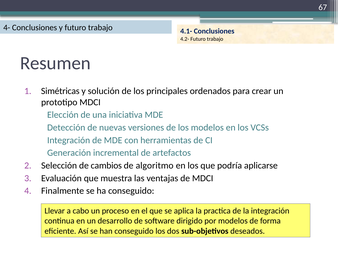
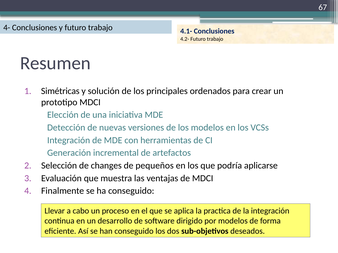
cambios: cambios -> changes
algoritmo: algoritmo -> pequeños
